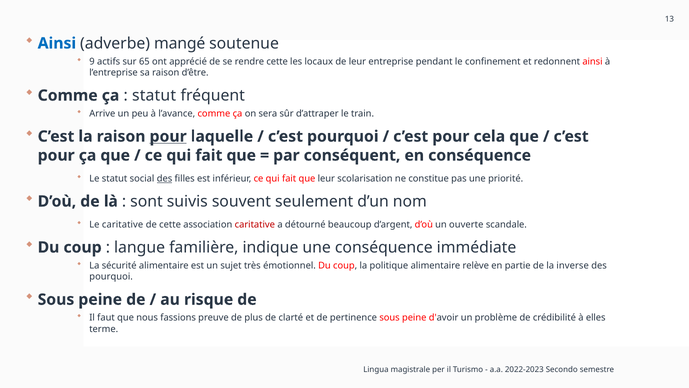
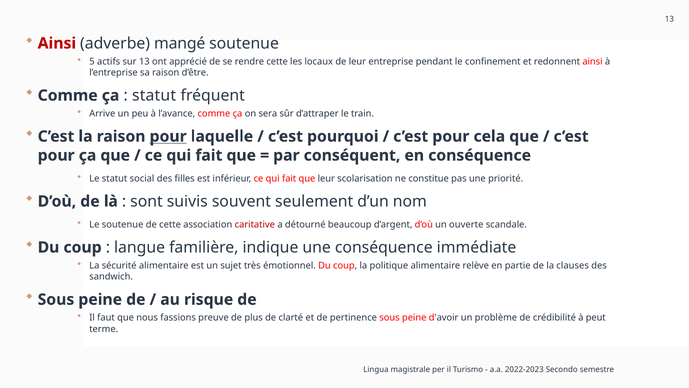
Ainsi at (57, 43) colour: blue -> red
9: 9 -> 5
sur 65: 65 -> 13
des at (165, 178) underline: present -> none
Le caritative: caritative -> soutenue
inverse: inverse -> clauses
pourquoi at (111, 277): pourquoi -> sandwich
elles: elles -> peut
